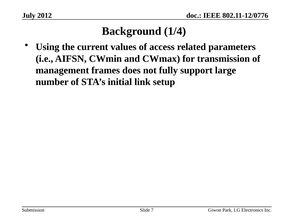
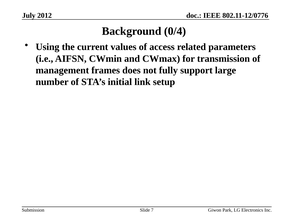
1/4: 1/4 -> 0/4
